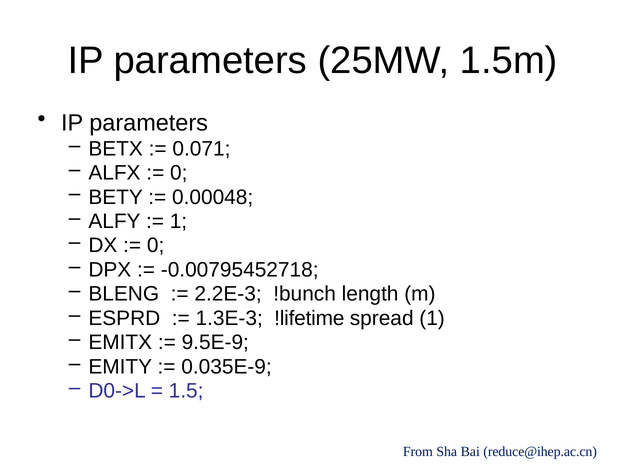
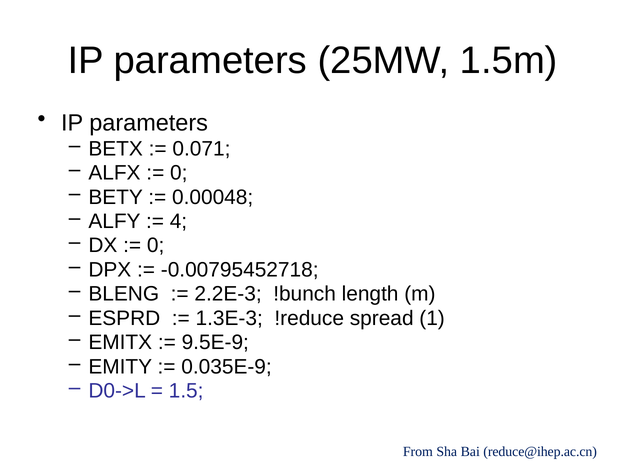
1 at (178, 221): 1 -> 4
!lifetime: !lifetime -> !reduce
